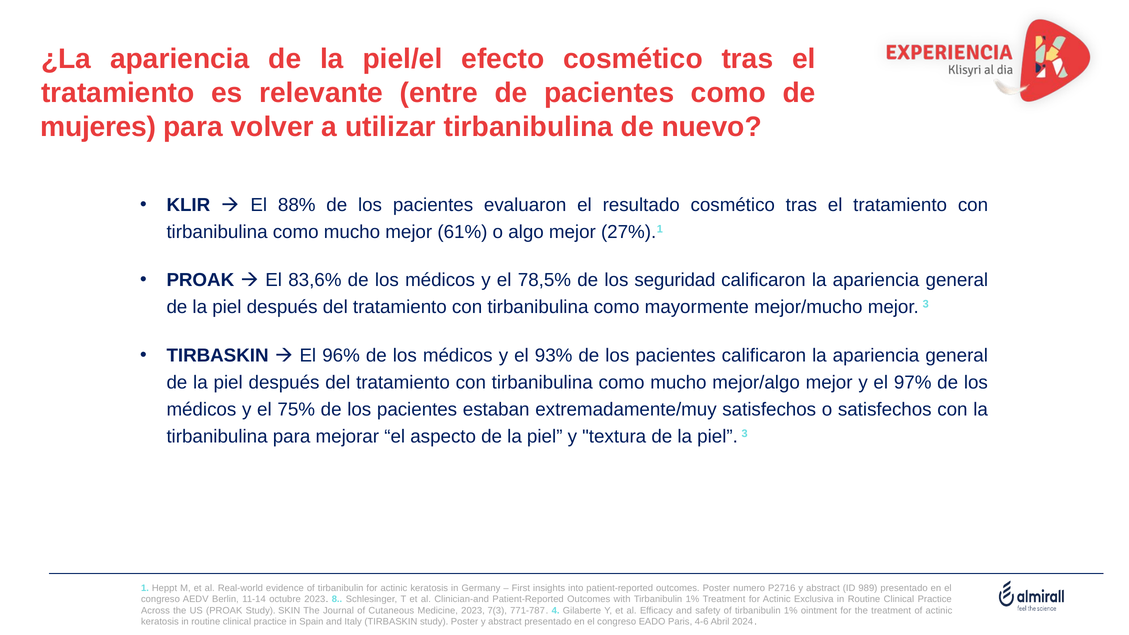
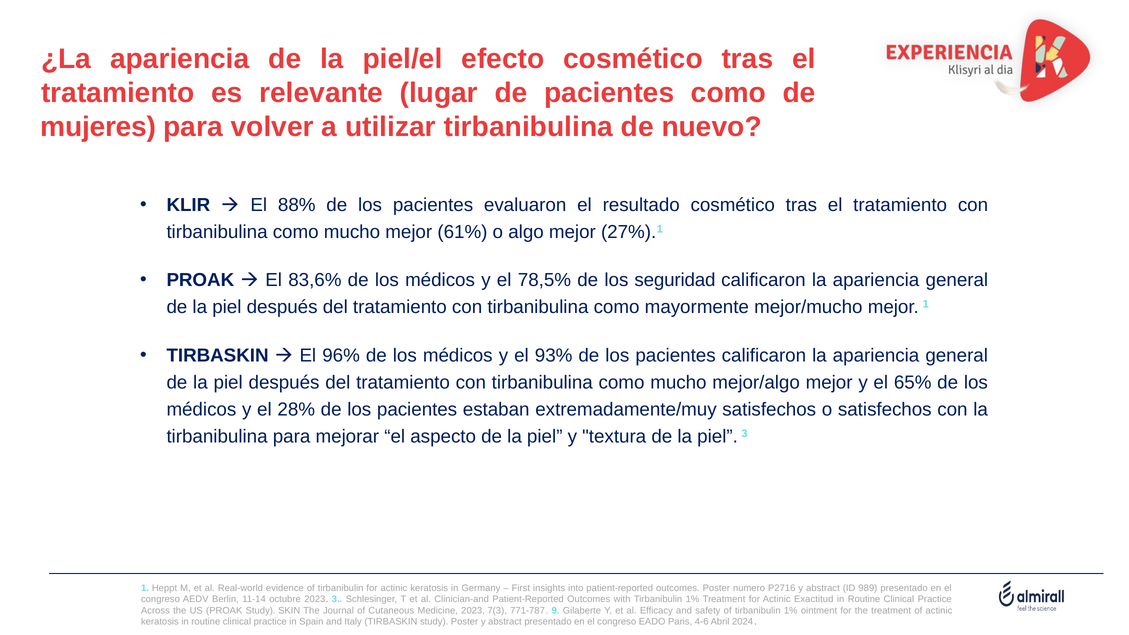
entre: entre -> lugar
mejor 3: 3 -> 1
97%: 97% -> 65%
75%: 75% -> 28%
2023 8: 8 -> 3
Exclusiva: Exclusiva -> Exactitud
4: 4 -> 9
